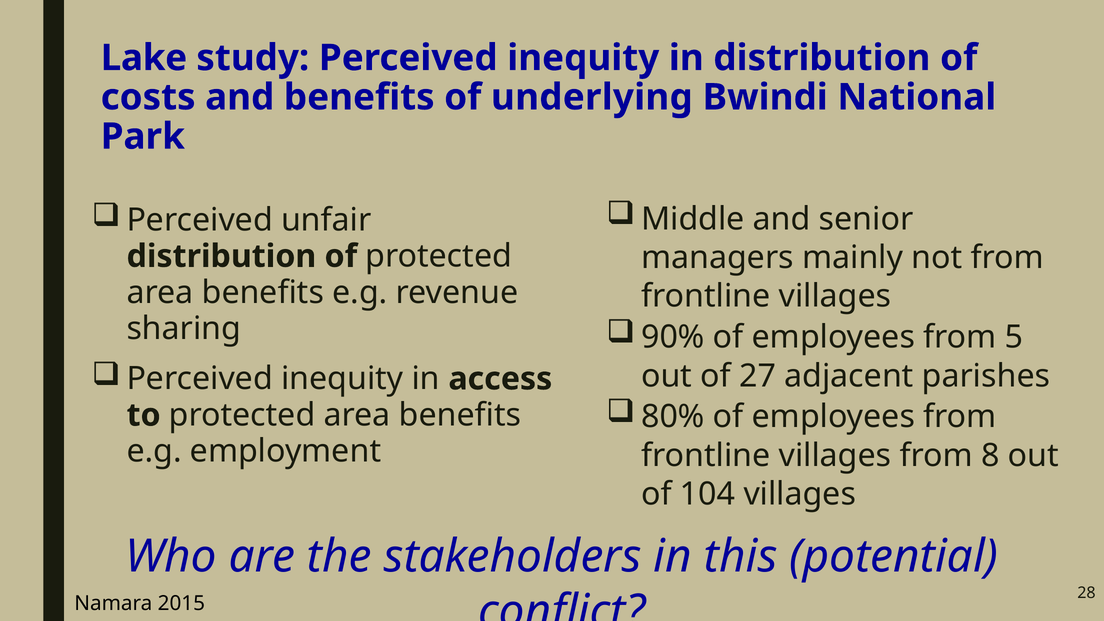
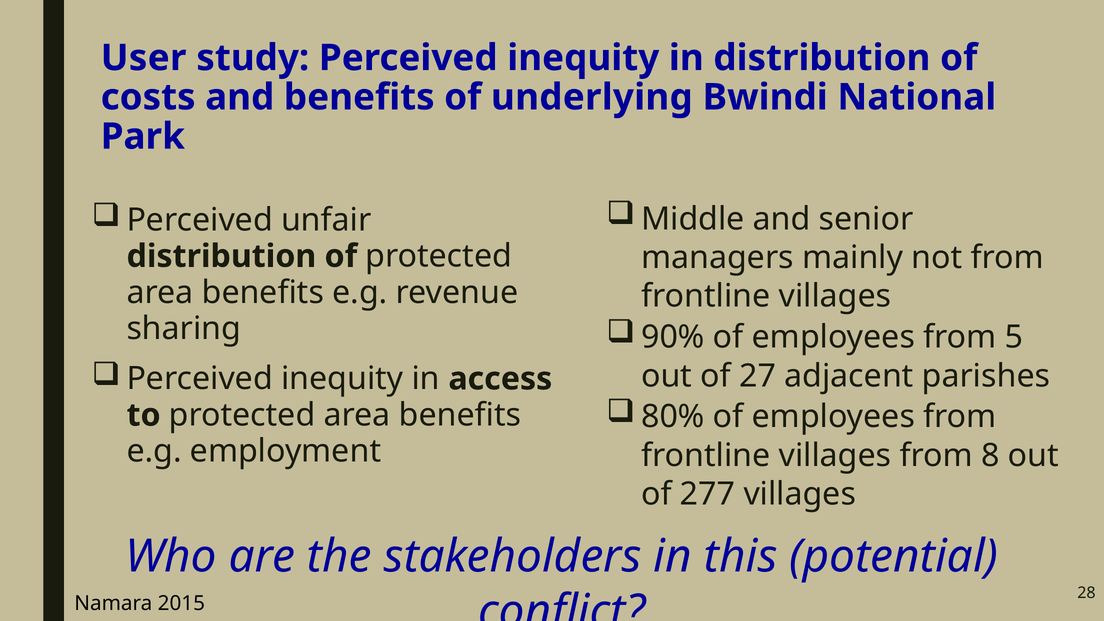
Lake: Lake -> User
104: 104 -> 277
